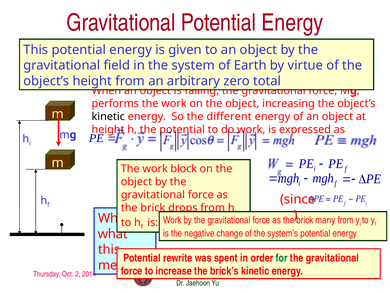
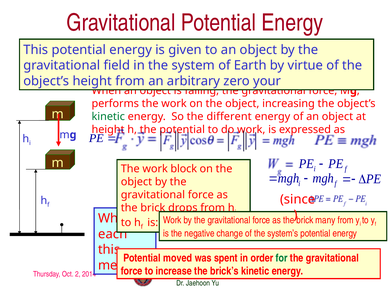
total: total -> your
kinetic at (108, 116) colour: black -> green
what at (113, 234): what -> each
rewrite: rewrite -> moved
